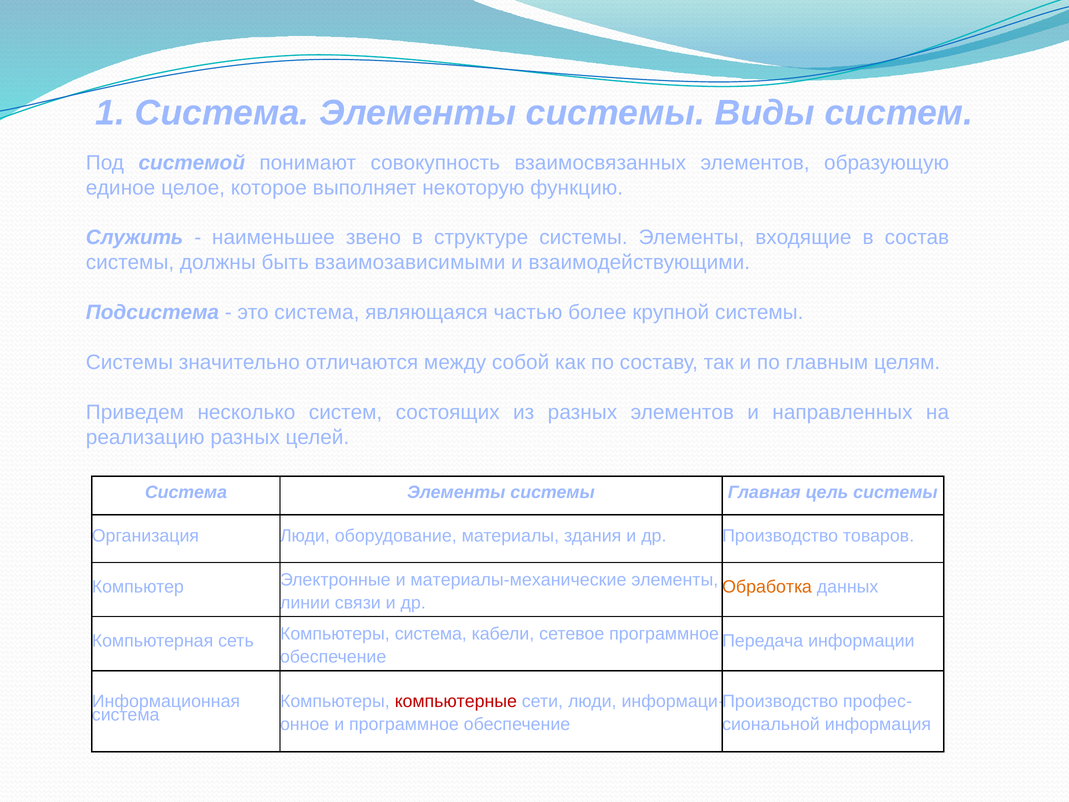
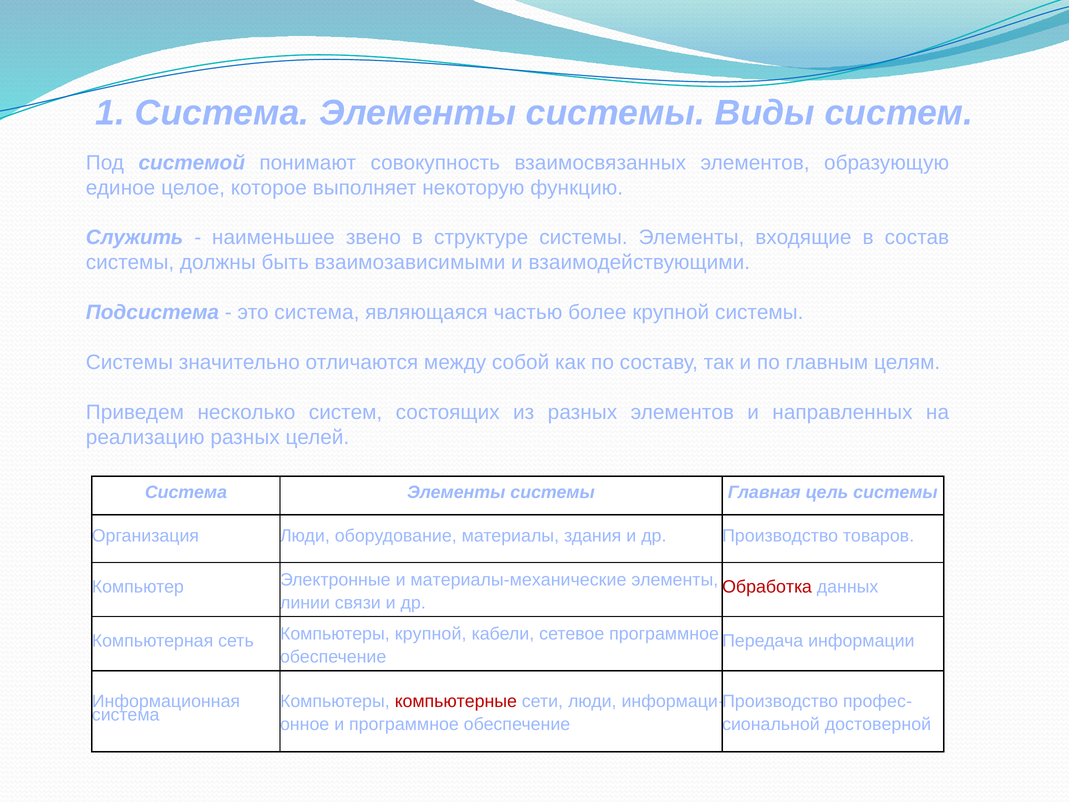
Обработка colour: orange -> red
Компьютеры система: система -> крупной
информация: информация -> достоверной
